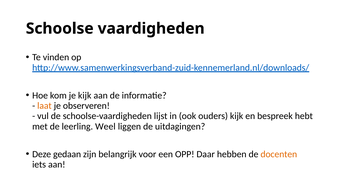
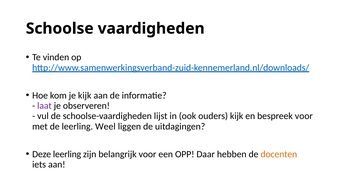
laat colour: orange -> purple
bespreek hebt: hebt -> voor
Deze gedaan: gedaan -> leerling
